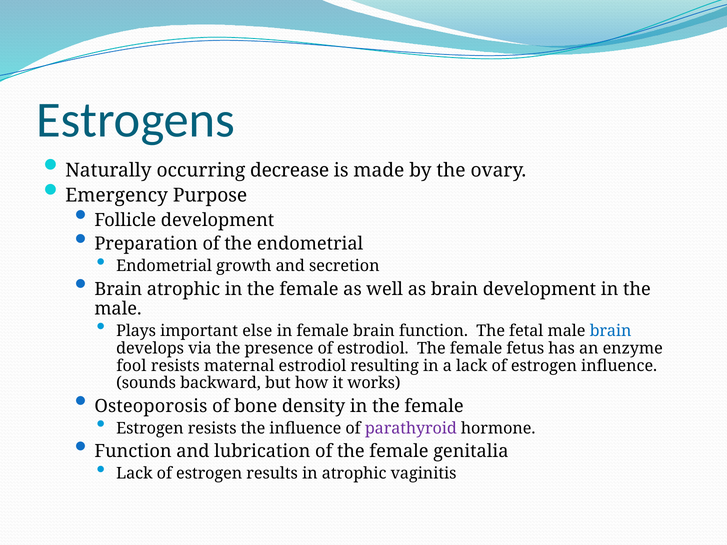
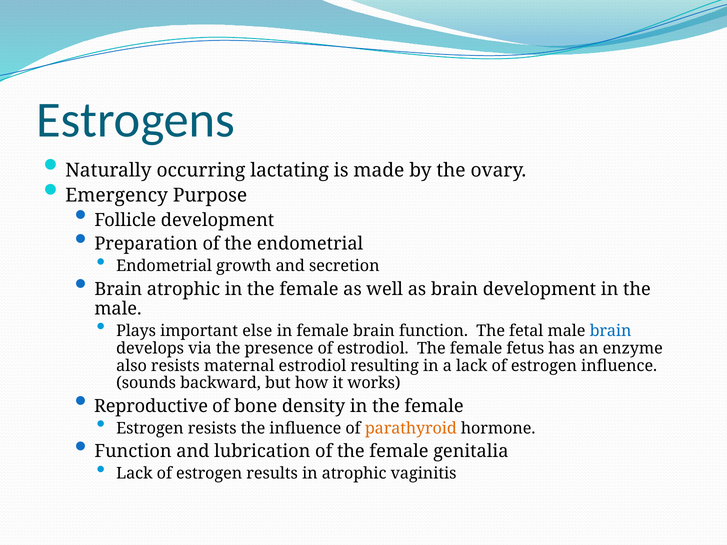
decrease: decrease -> lactating
fool: fool -> also
Osteoporosis: Osteoporosis -> Reproductive
parathyroid colour: purple -> orange
